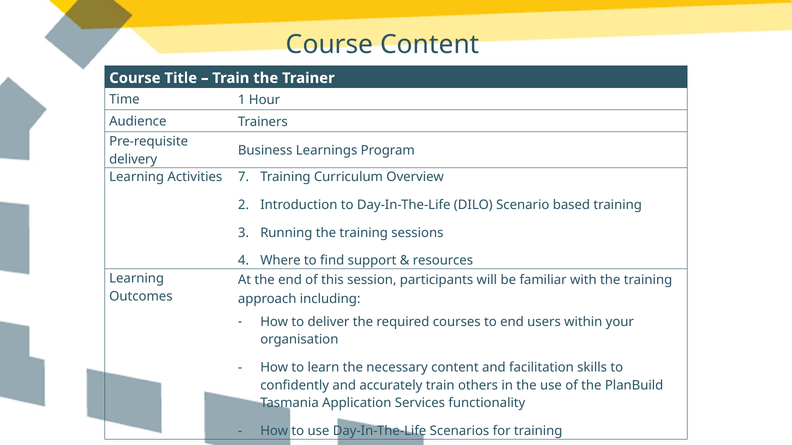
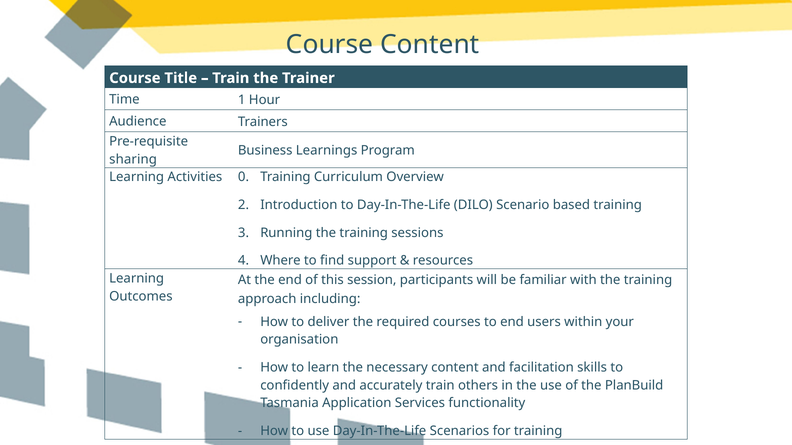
delivery: delivery -> sharing
7: 7 -> 0
